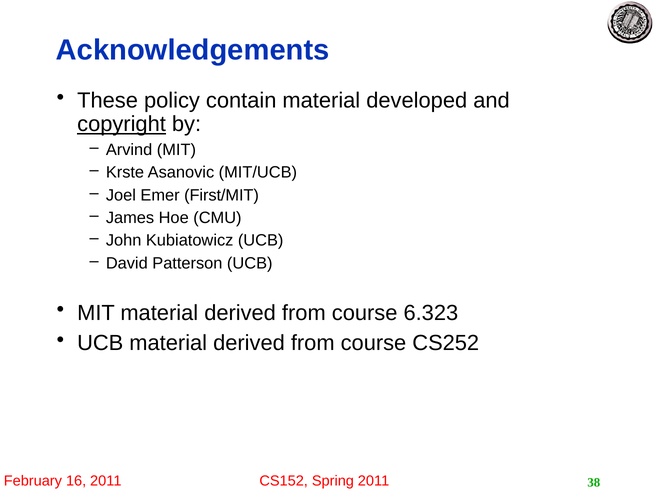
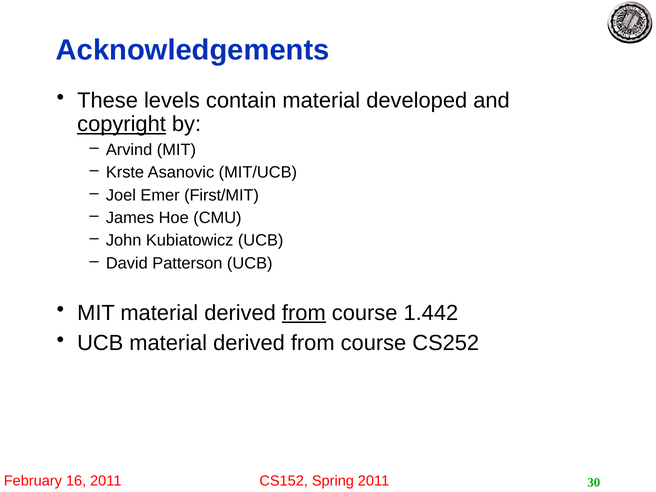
policy: policy -> levels
from at (304, 313) underline: none -> present
6.323: 6.323 -> 1.442
38: 38 -> 30
